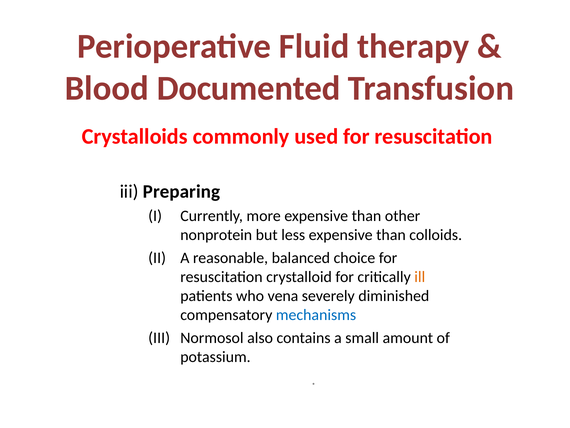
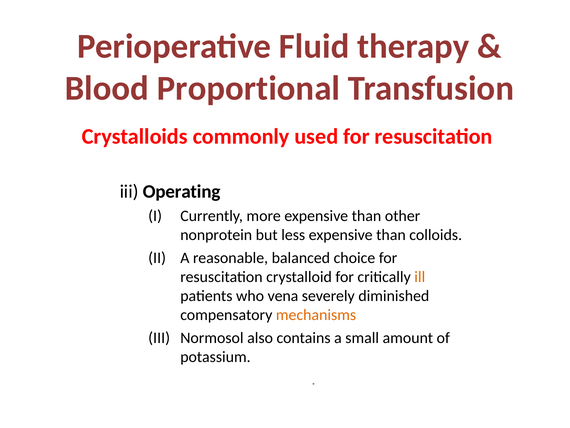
Documented: Documented -> Proportional
Preparing: Preparing -> Operating
mechanisms colour: blue -> orange
